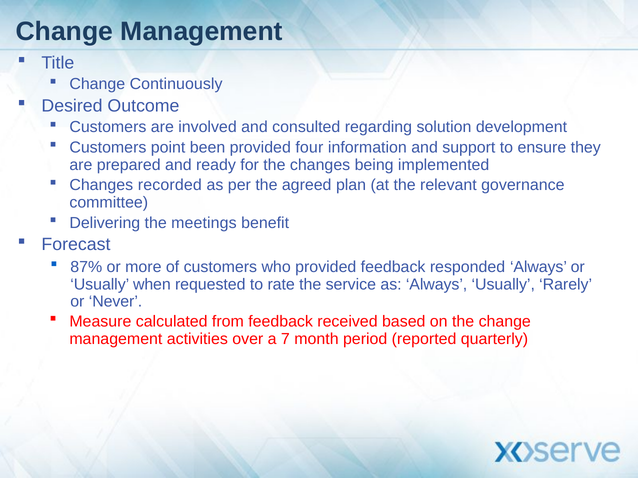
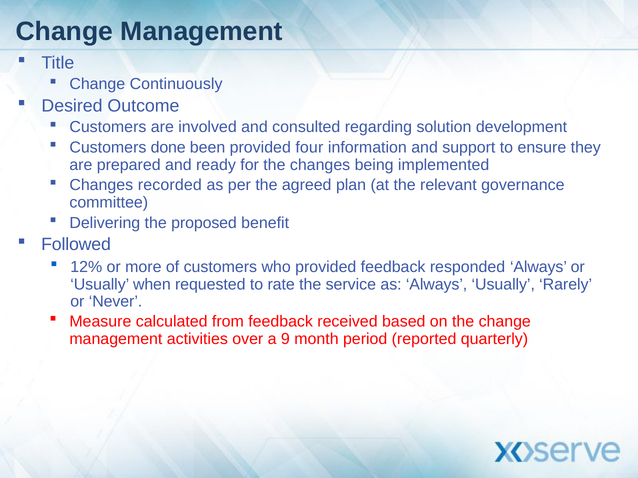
point: point -> done
meetings: meetings -> proposed
Forecast: Forecast -> Followed
87%: 87% -> 12%
7: 7 -> 9
